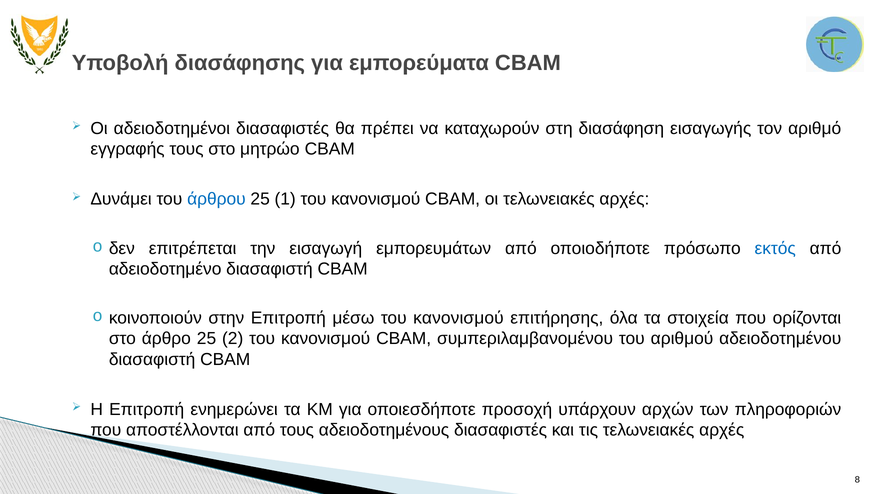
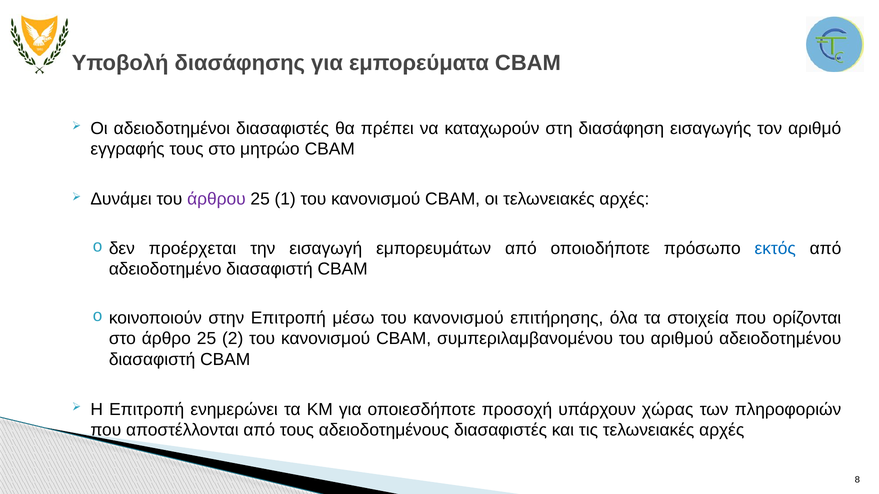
άρθρου colour: blue -> purple
επιτρέπεται: επιτρέπεται -> προέρχεται
αρχών: αρχών -> χώρας
